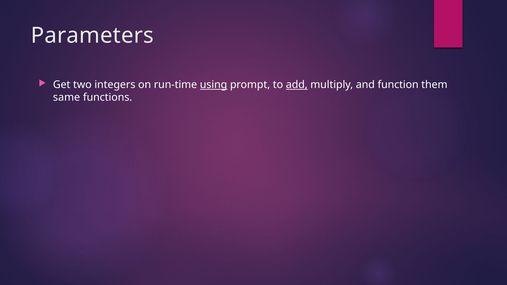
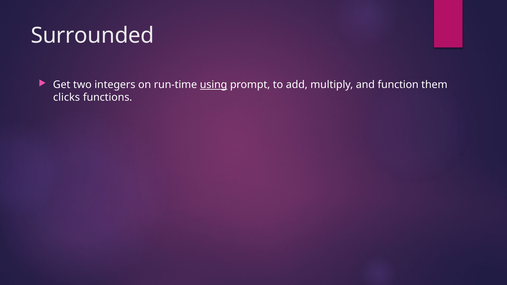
Parameters: Parameters -> Surrounded
add underline: present -> none
same: same -> clicks
